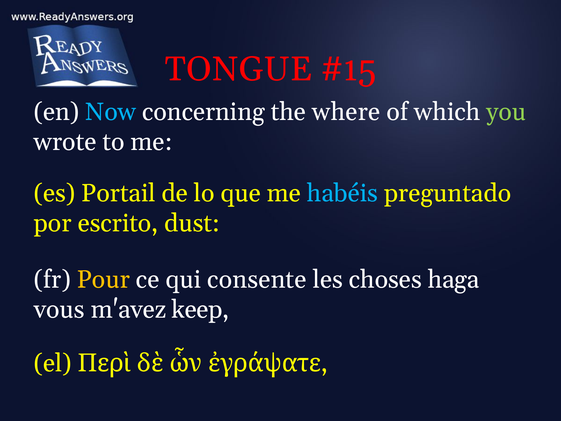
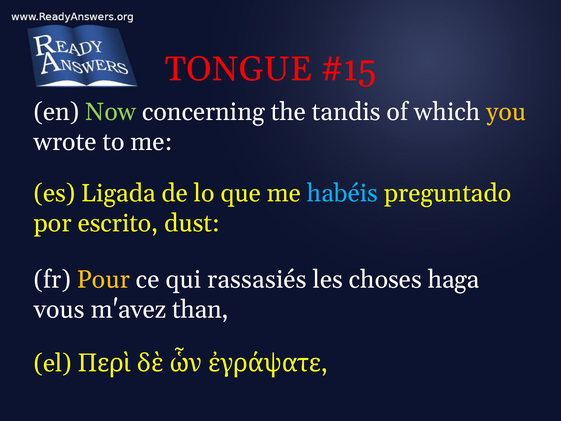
Now colour: light blue -> light green
where: where -> tandis
you colour: light green -> yellow
Portail: Portail -> Ligada
consente: consente -> rassasiés
keep: keep -> than
